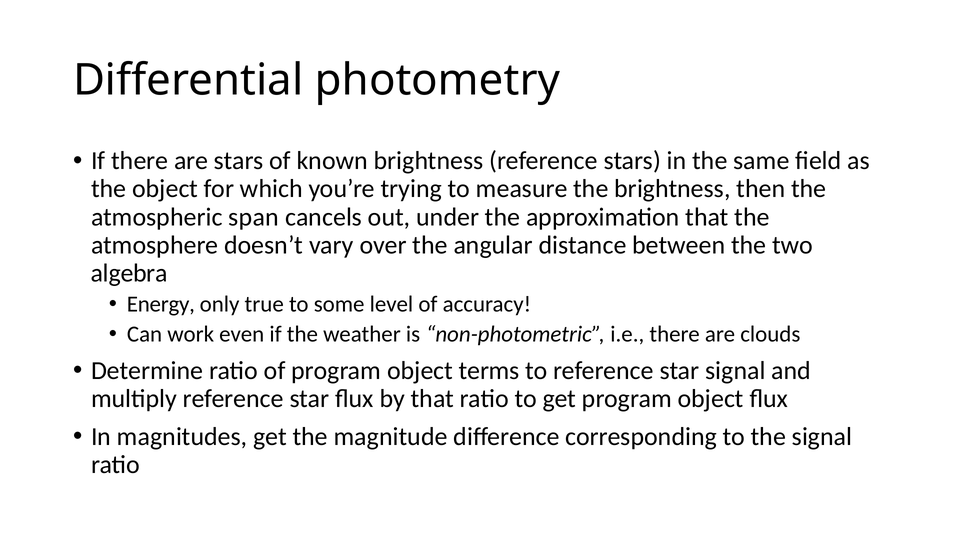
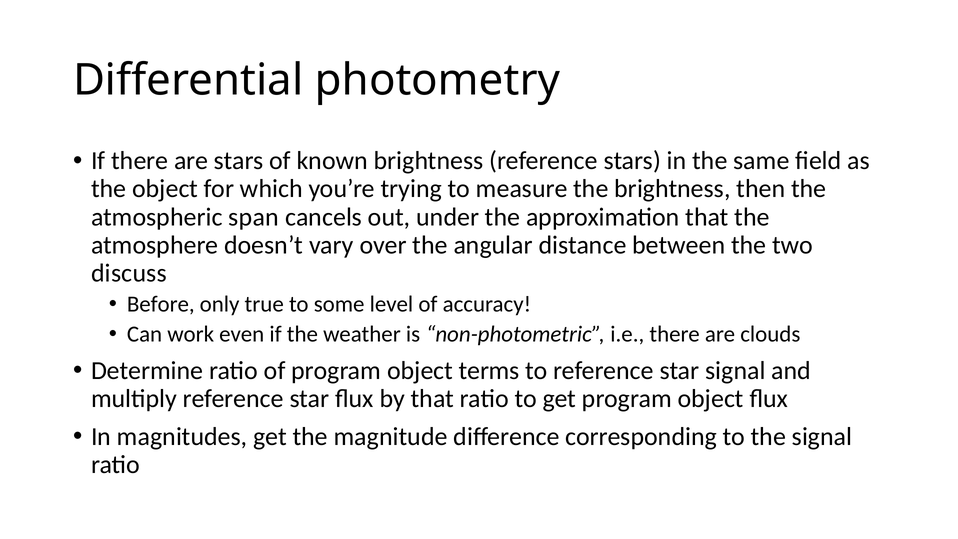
algebra: algebra -> discuss
Energy: Energy -> Before
